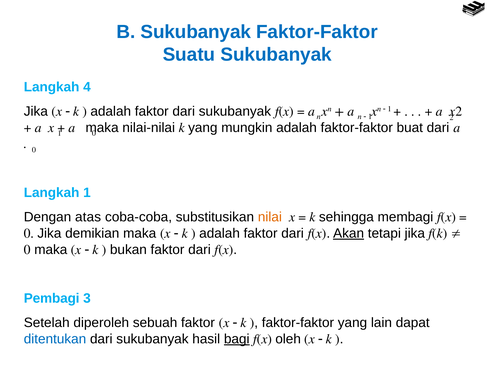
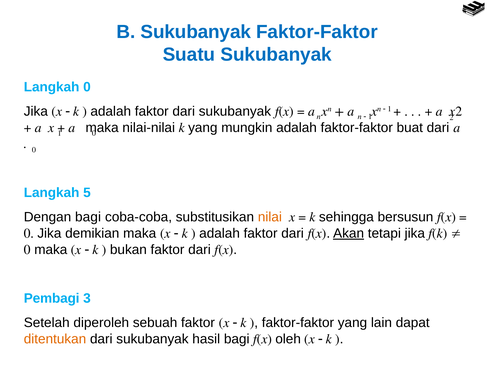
Langkah 4: 4 -> 0
Langkah 1: 1 -> 5
Dengan atas: atas -> bagi
membagi: membagi -> bersusun
ditentukan colour: blue -> orange
bagi at (237, 338) underline: present -> none
